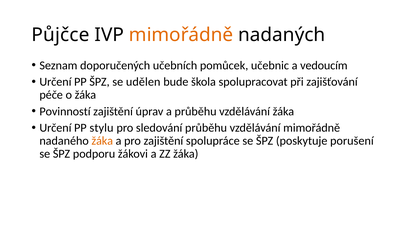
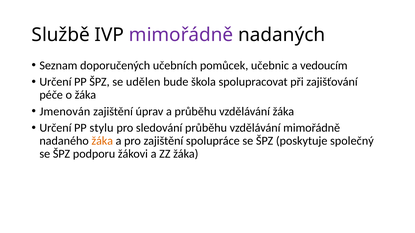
Půjčce: Půjčce -> Službě
mimořádně at (181, 35) colour: orange -> purple
Povinností: Povinností -> Jmenován
porušení: porušení -> společný
